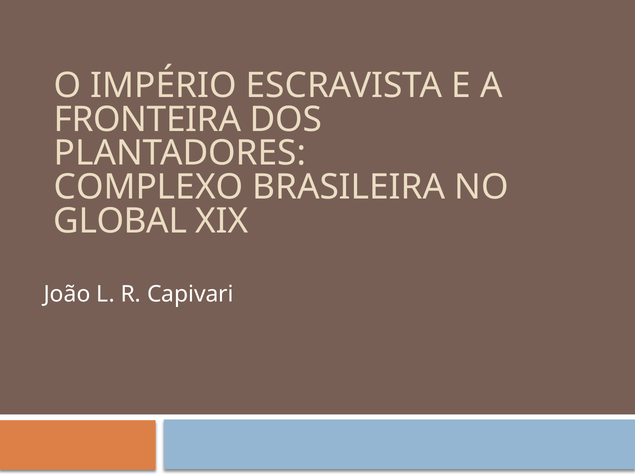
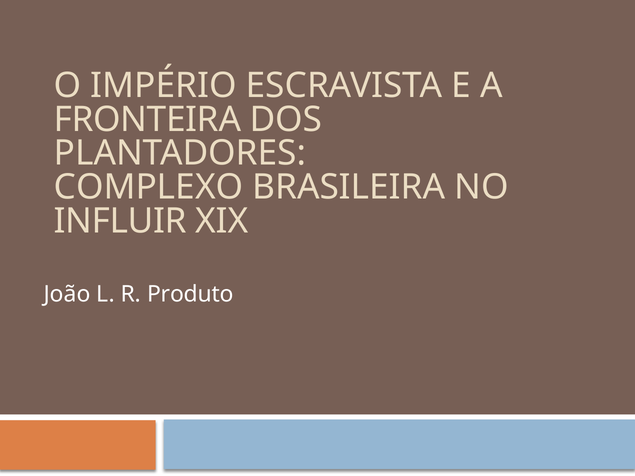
GLOBAL: GLOBAL -> INFLUIR
Capivari: Capivari -> Produto
